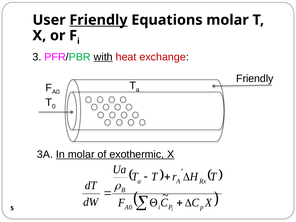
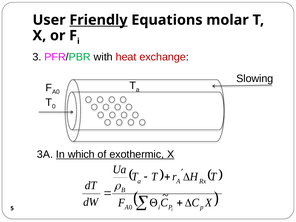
with underline: present -> none
Friendly at (255, 79): Friendly -> Slowing
In molar: molar -> which
